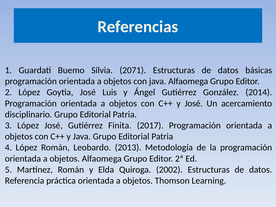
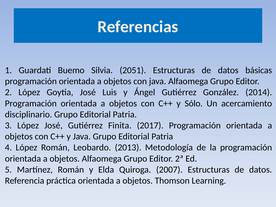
2071: 2071 -> 2051
y José: José -> Sólo
2002: 2002 -> 2007
